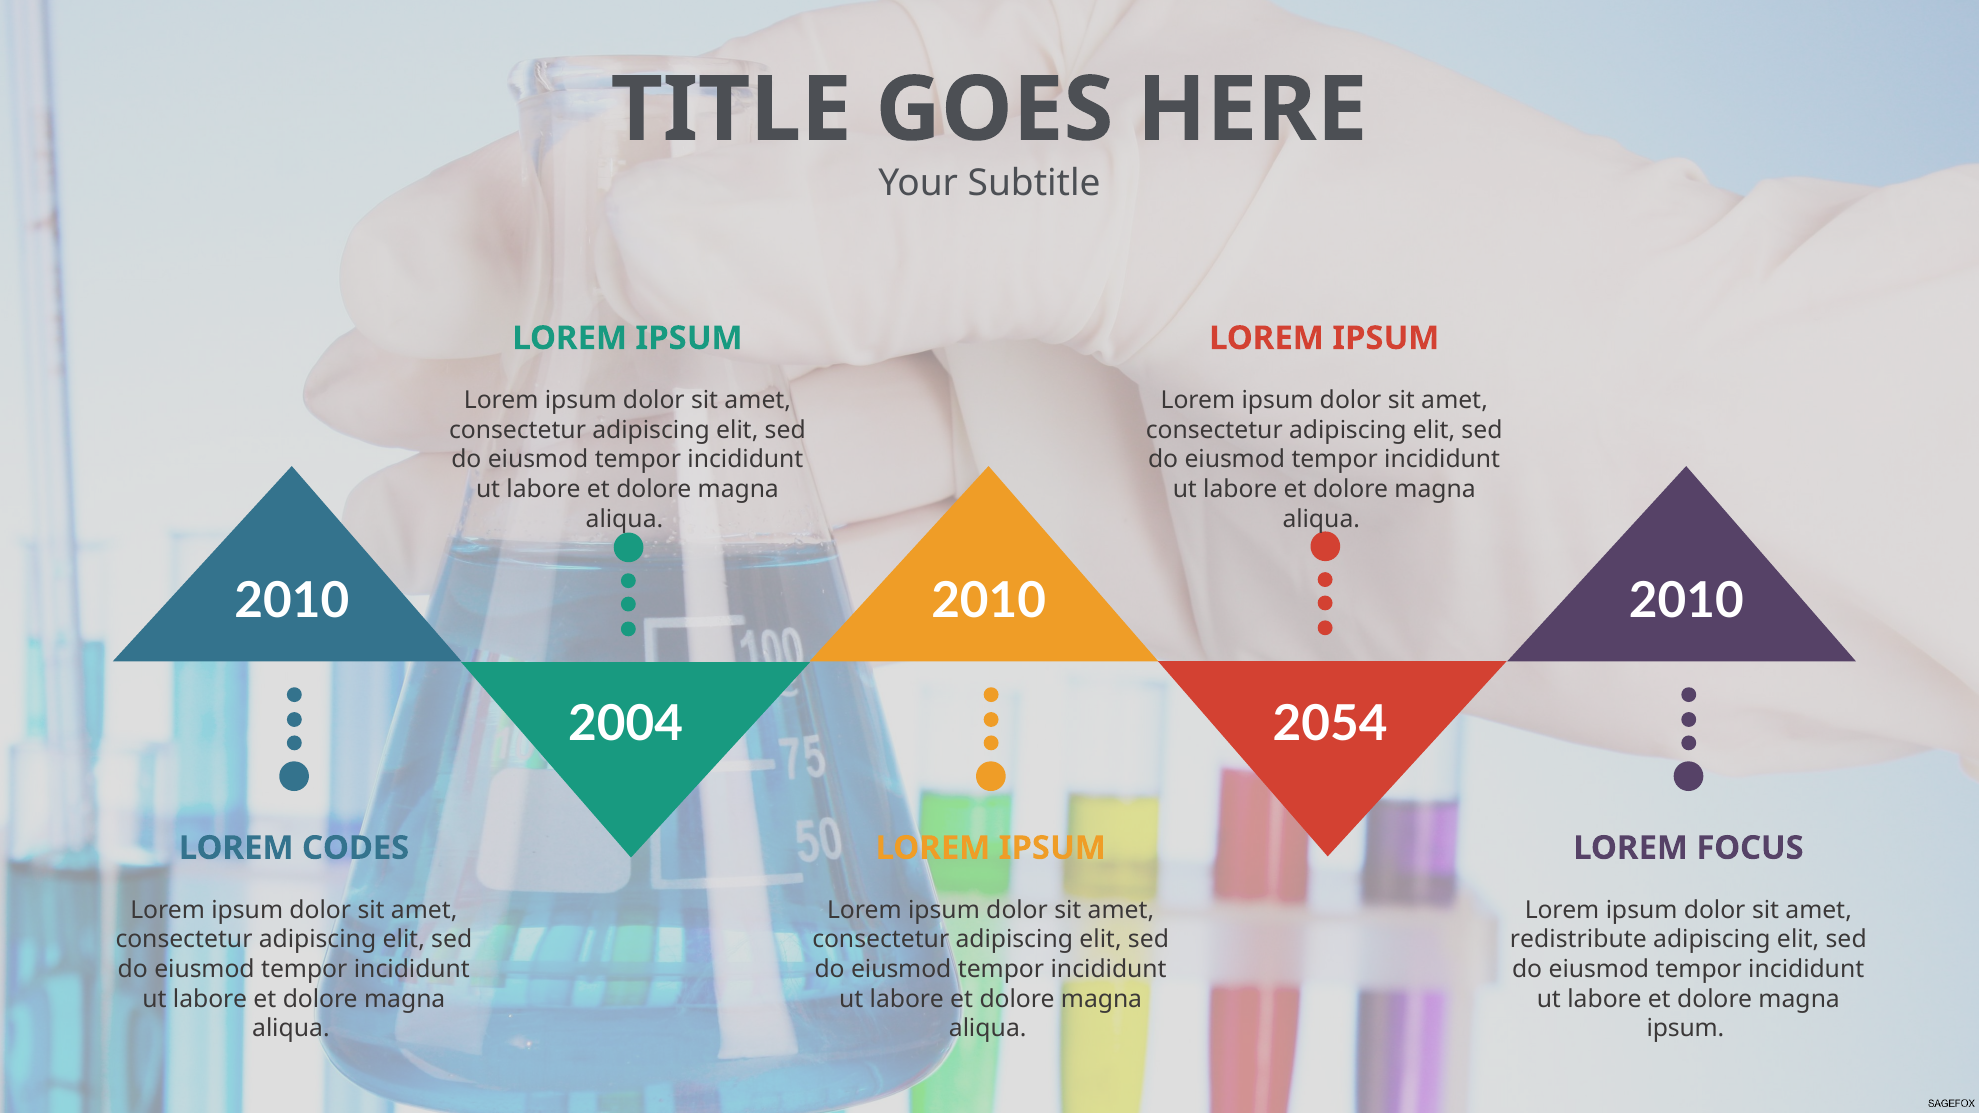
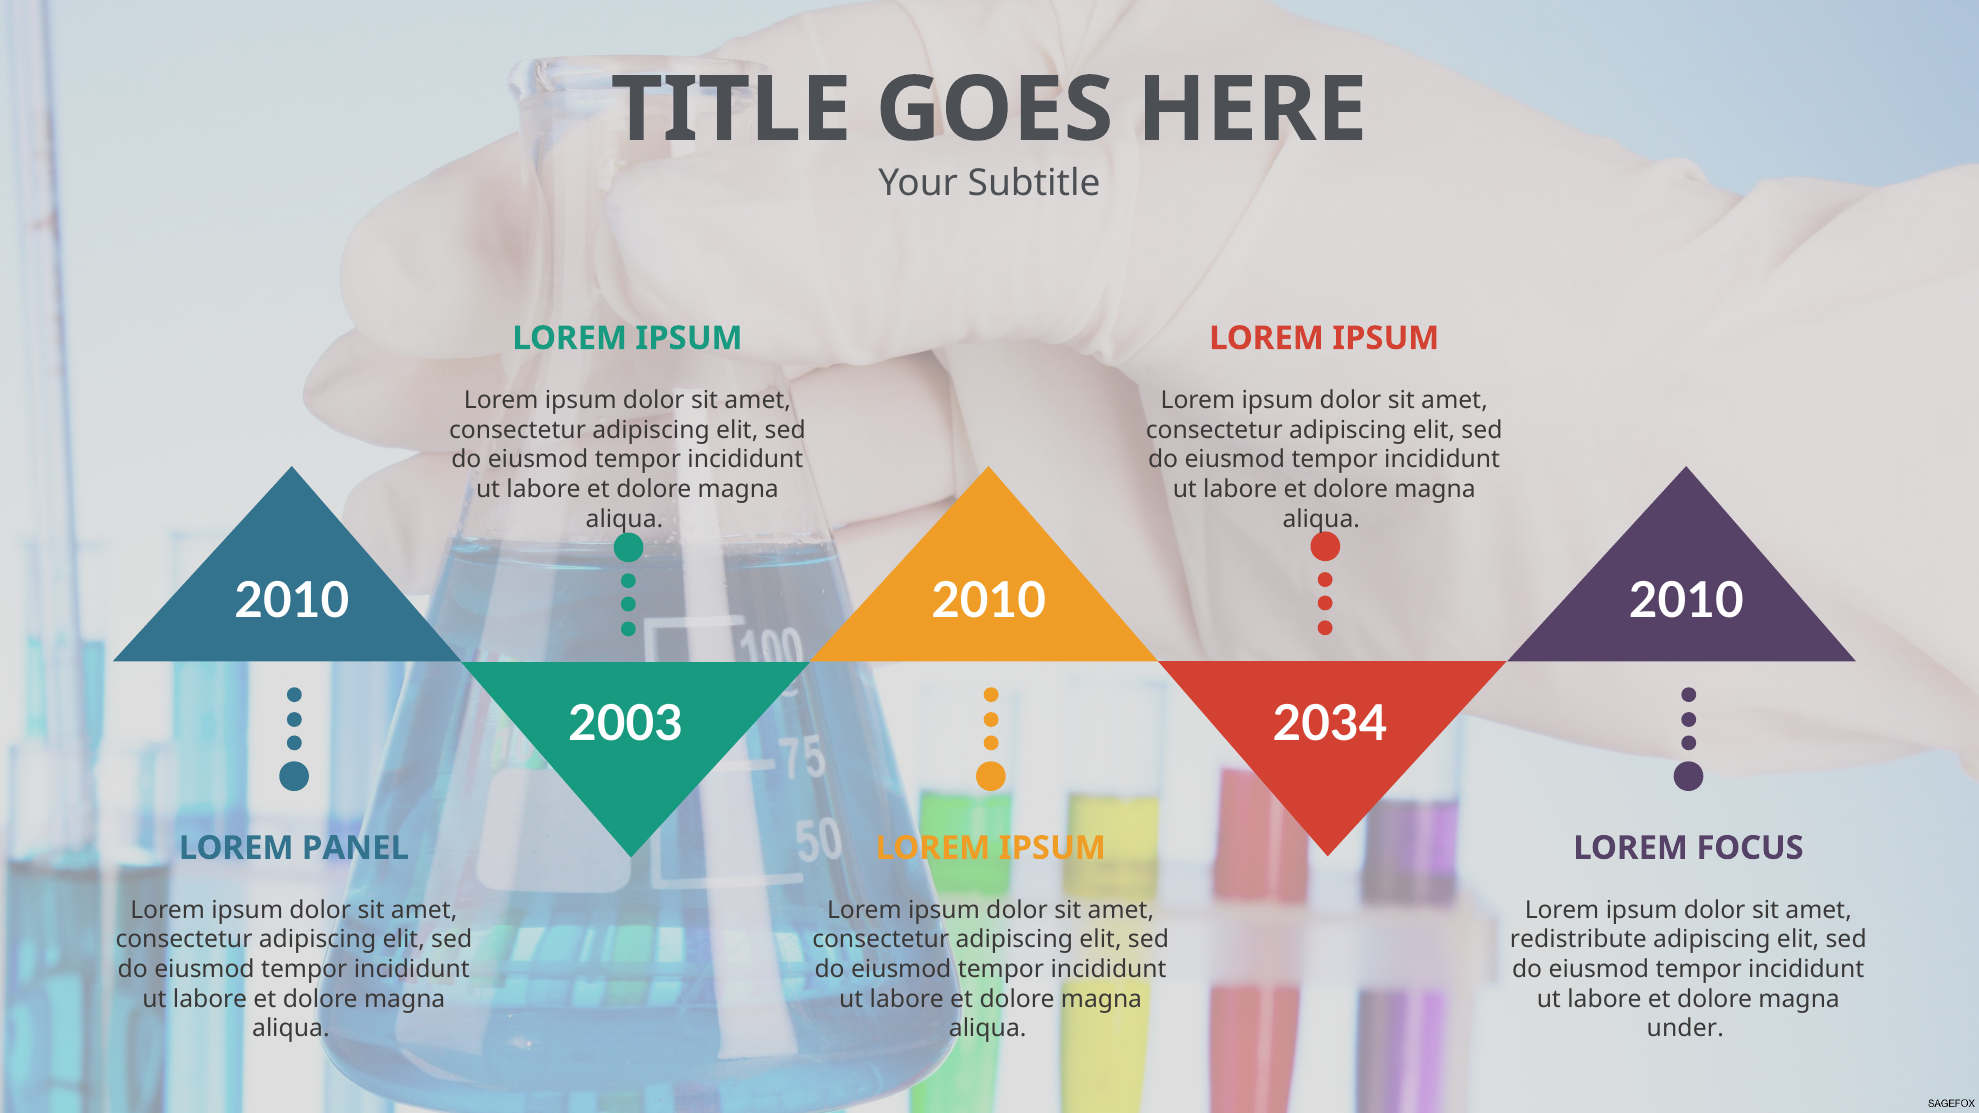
2004: 2004 -> 2003
2054: 2054 -> 2034
CODES: CODES -> PANEL
ipsum at (1685, 1029): ipsum -> under
